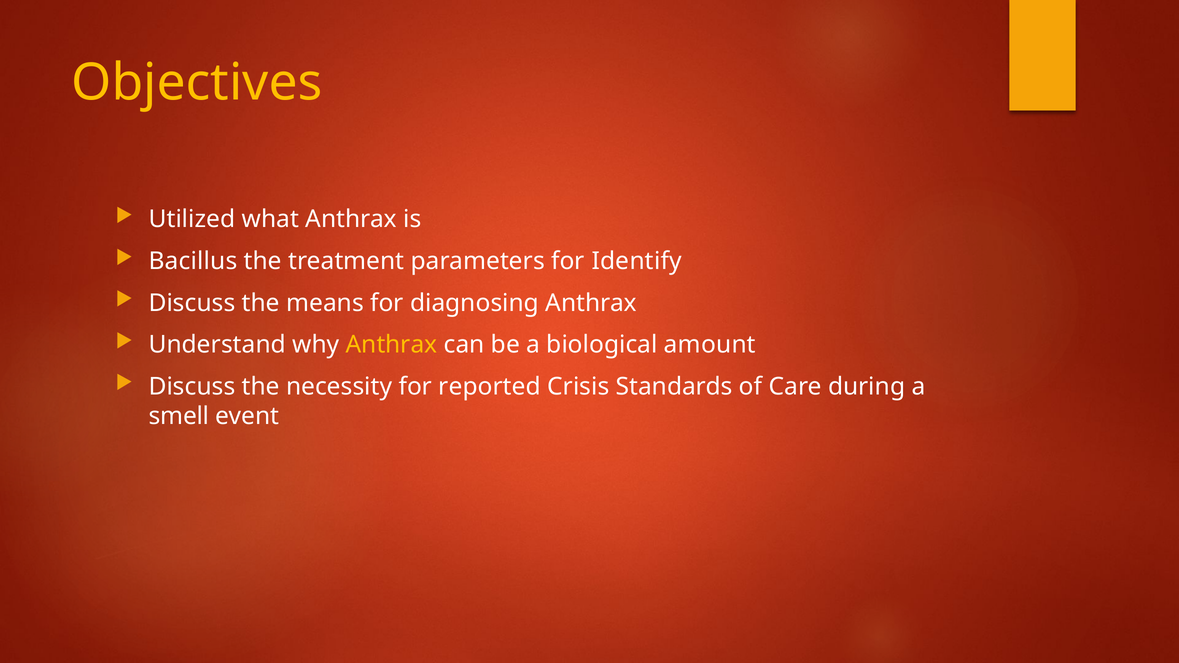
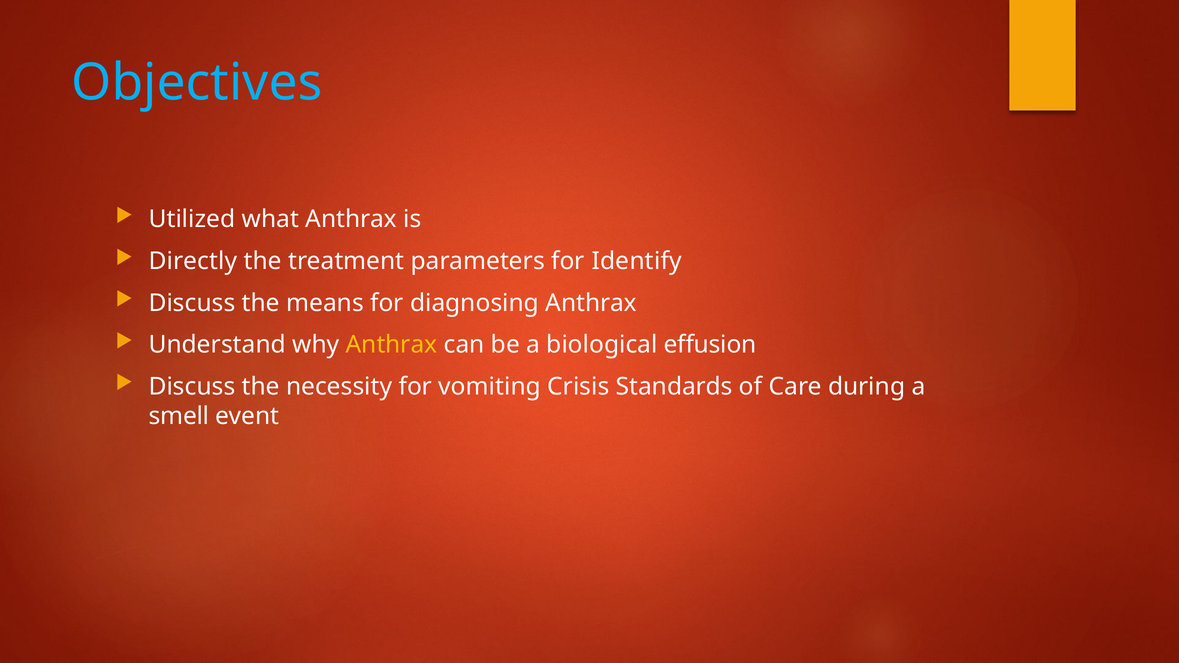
Objectives colour: yellow -> light blue
Bacillus: Bacillus -> Directly
amount: amount -> effusion
reported: reported -> vomiting
